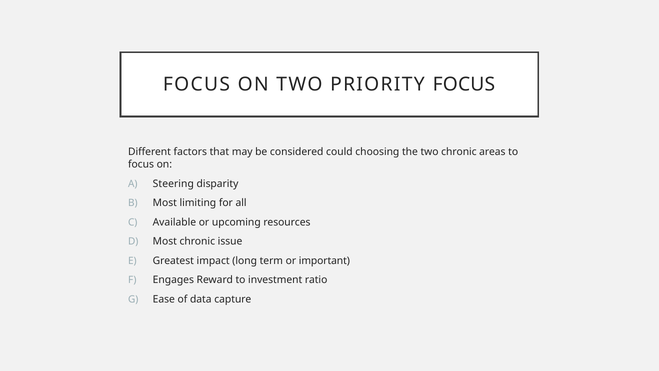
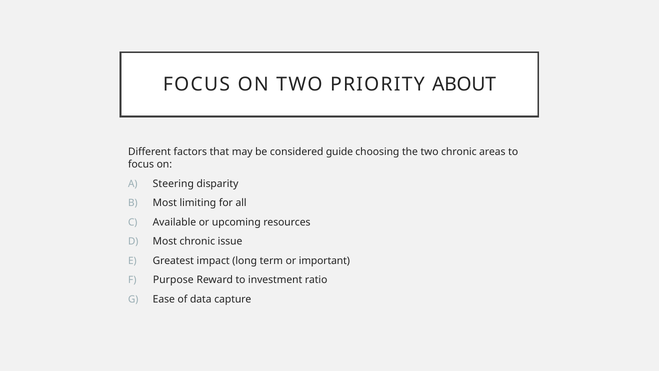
PRIORITY FOCUS: FOCUS -> ABOUT
could: could -> guide
Engages: Engages -> Purpose
